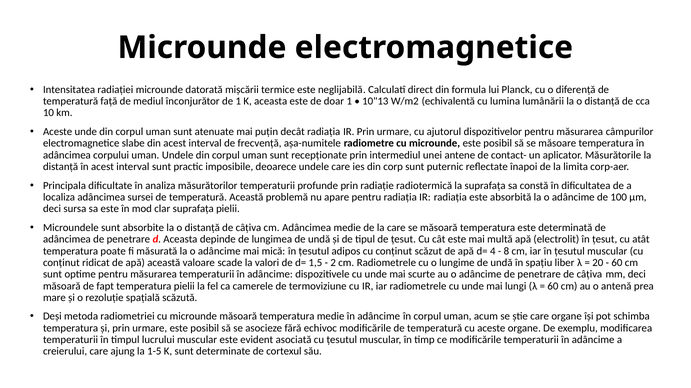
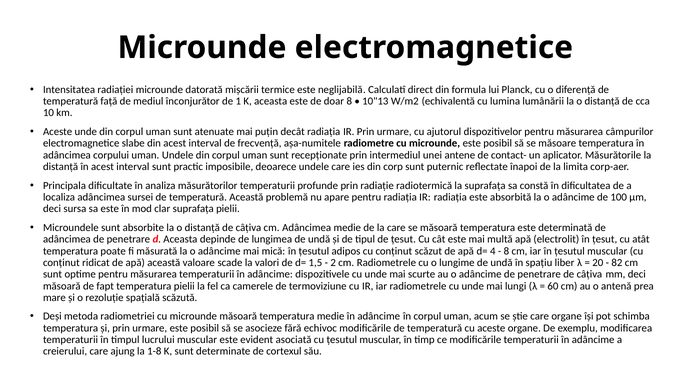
doar 1: 1 -> 8
60 at (617, 263): 60 -> 82
1-5: 1-5 -> 1-8
